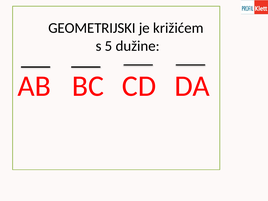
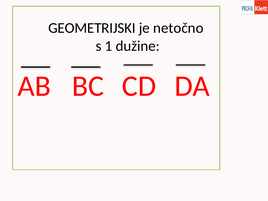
križićem: križićem -> netočno
5: 5 -> 1
